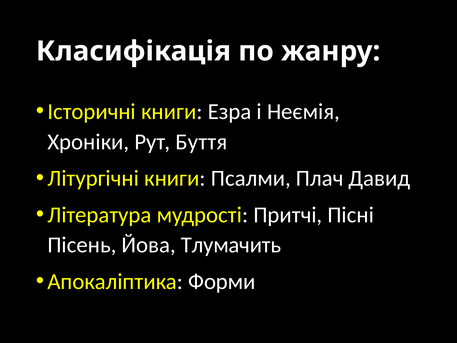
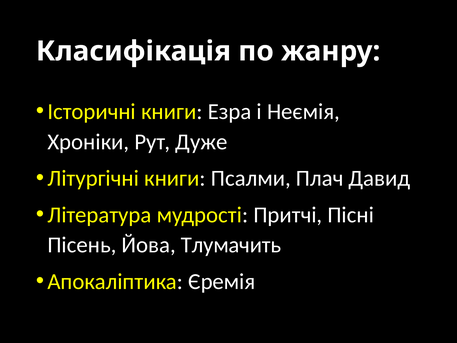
Буття: Буття -> Дуже
Форми: Форми -> Єремія
